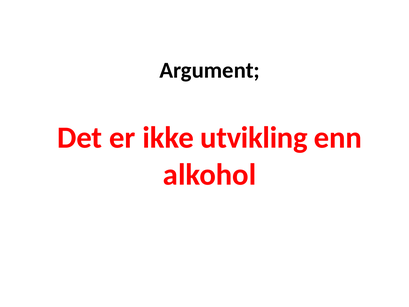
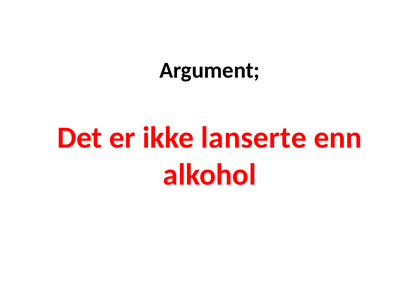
utvikling: utvikling -> lanserte
